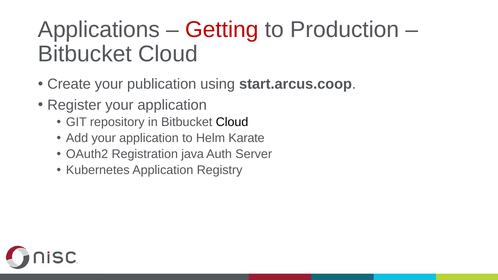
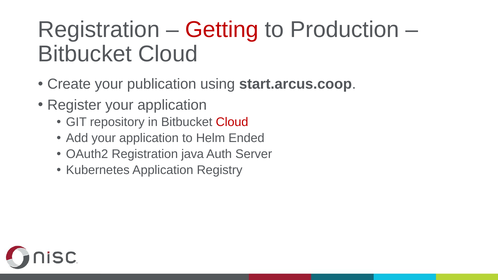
Applications at (99, 30): Applications -> Registration
Cloud at (232, 122) colour: black -> red
Karate: Karate -> Ended
